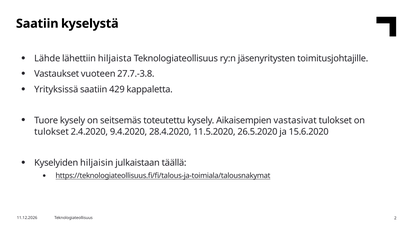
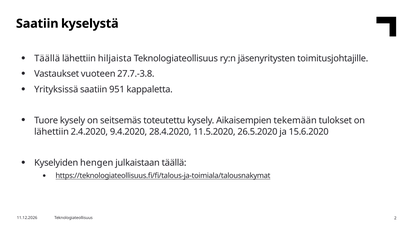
Lähde at (47, 59): Lähde -> Täällä
429: 429 -> 951
vastasivat: vastasivat -> tekemään
tulokset at (52, 132): tulokset -> lähettiin
hiljaisin: hiljaisin -> hengen
